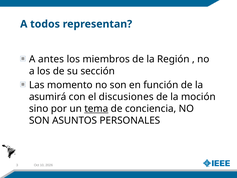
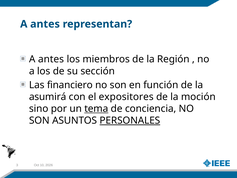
todos at (45, 24): todos -> antes
momento: momento -> financiero
discusiones: discusiones -> expositores
PERSONALES underline: none -> present
